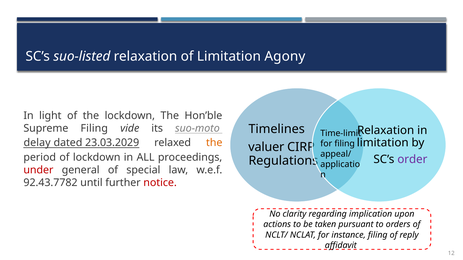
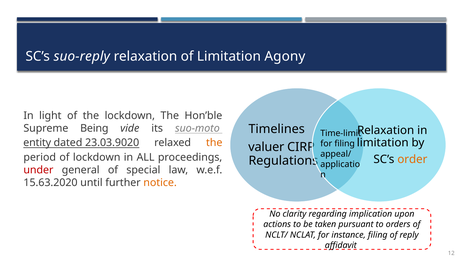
suo-listed: suo-listed -> suo-reply
Supreme Filing: Filing -> Being
delay: delay -> entity
23.03.2029: 23.03.2029 -> 23.03.9020
order colour: purple -> orange
92.43.7782: 92.43.7782 -> 15.63.2020
notice colour: red -> orange
